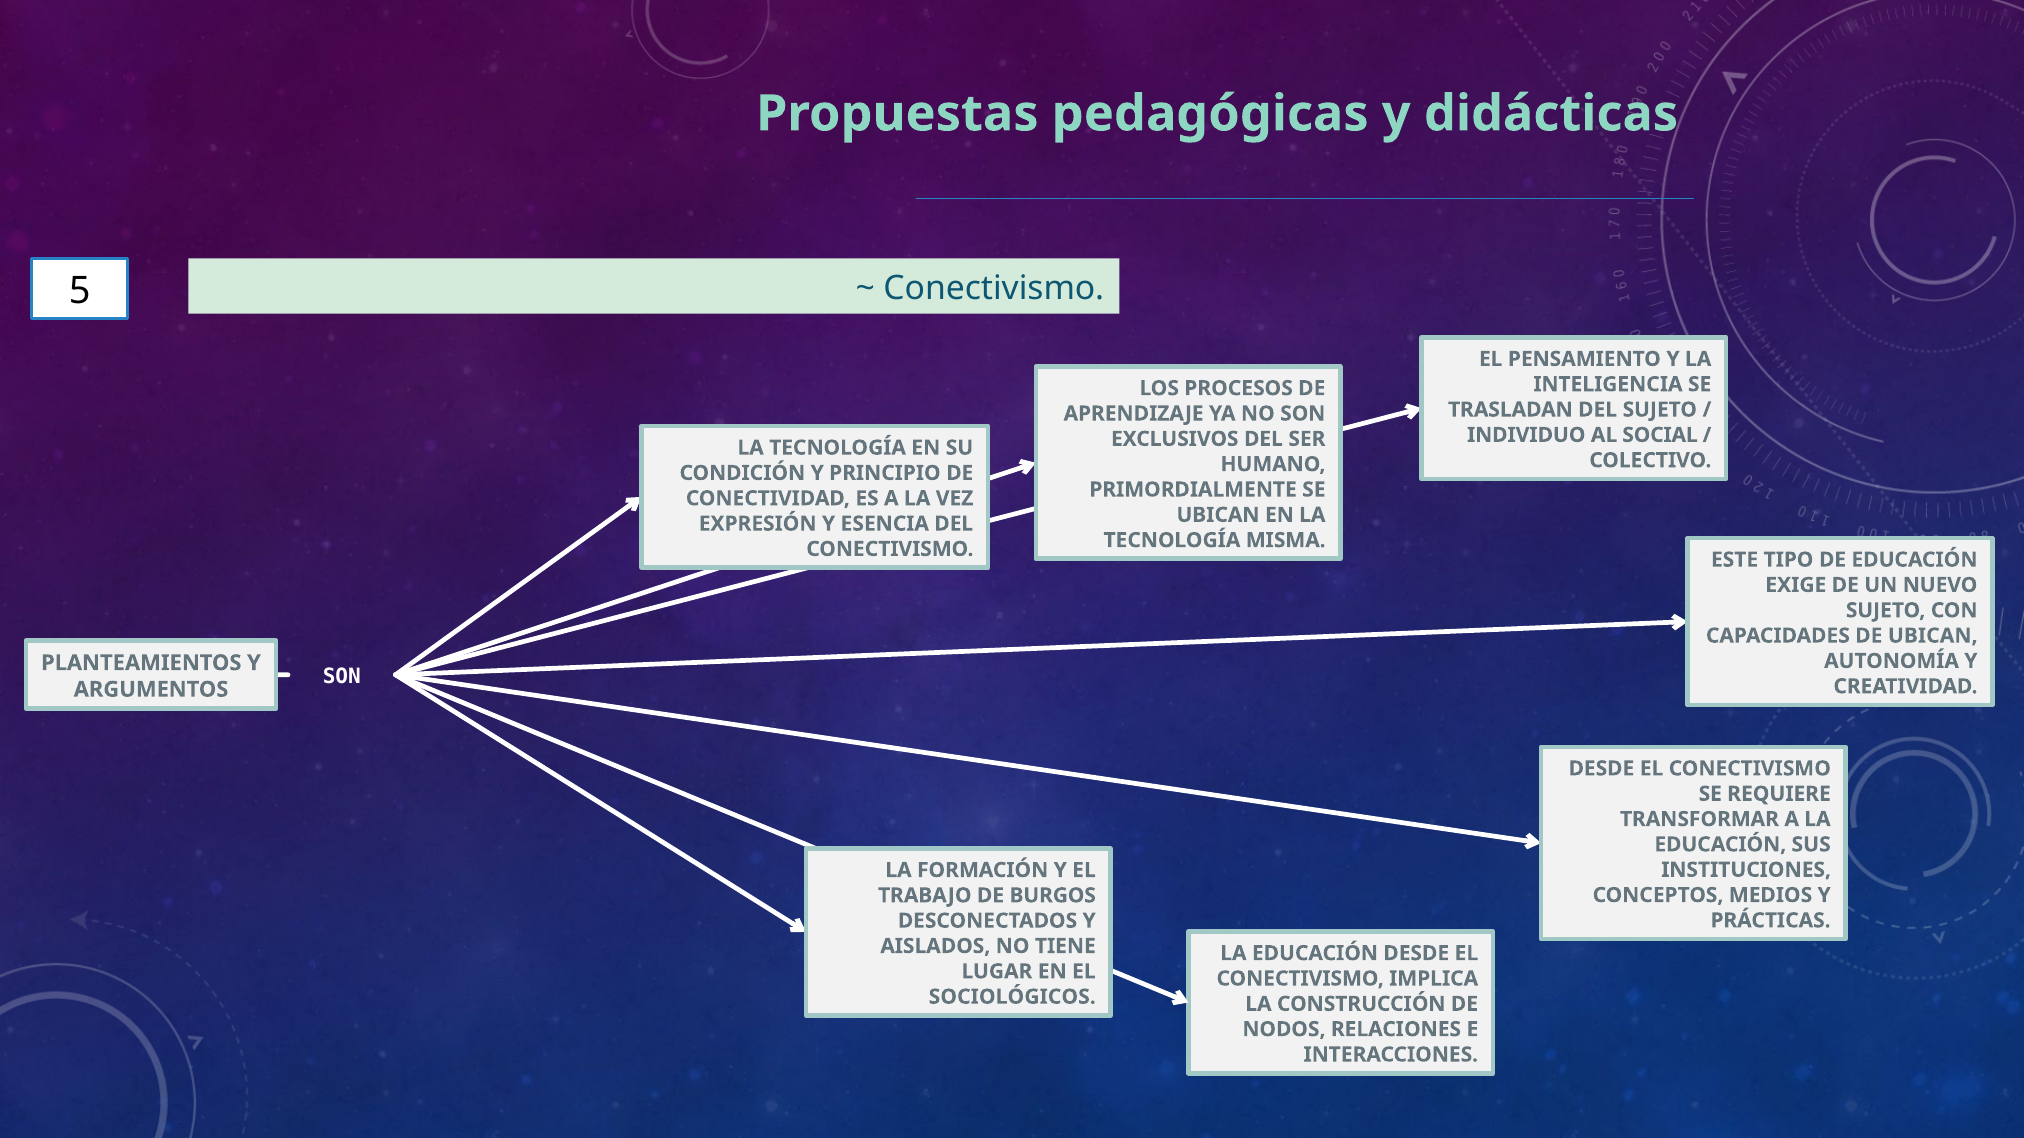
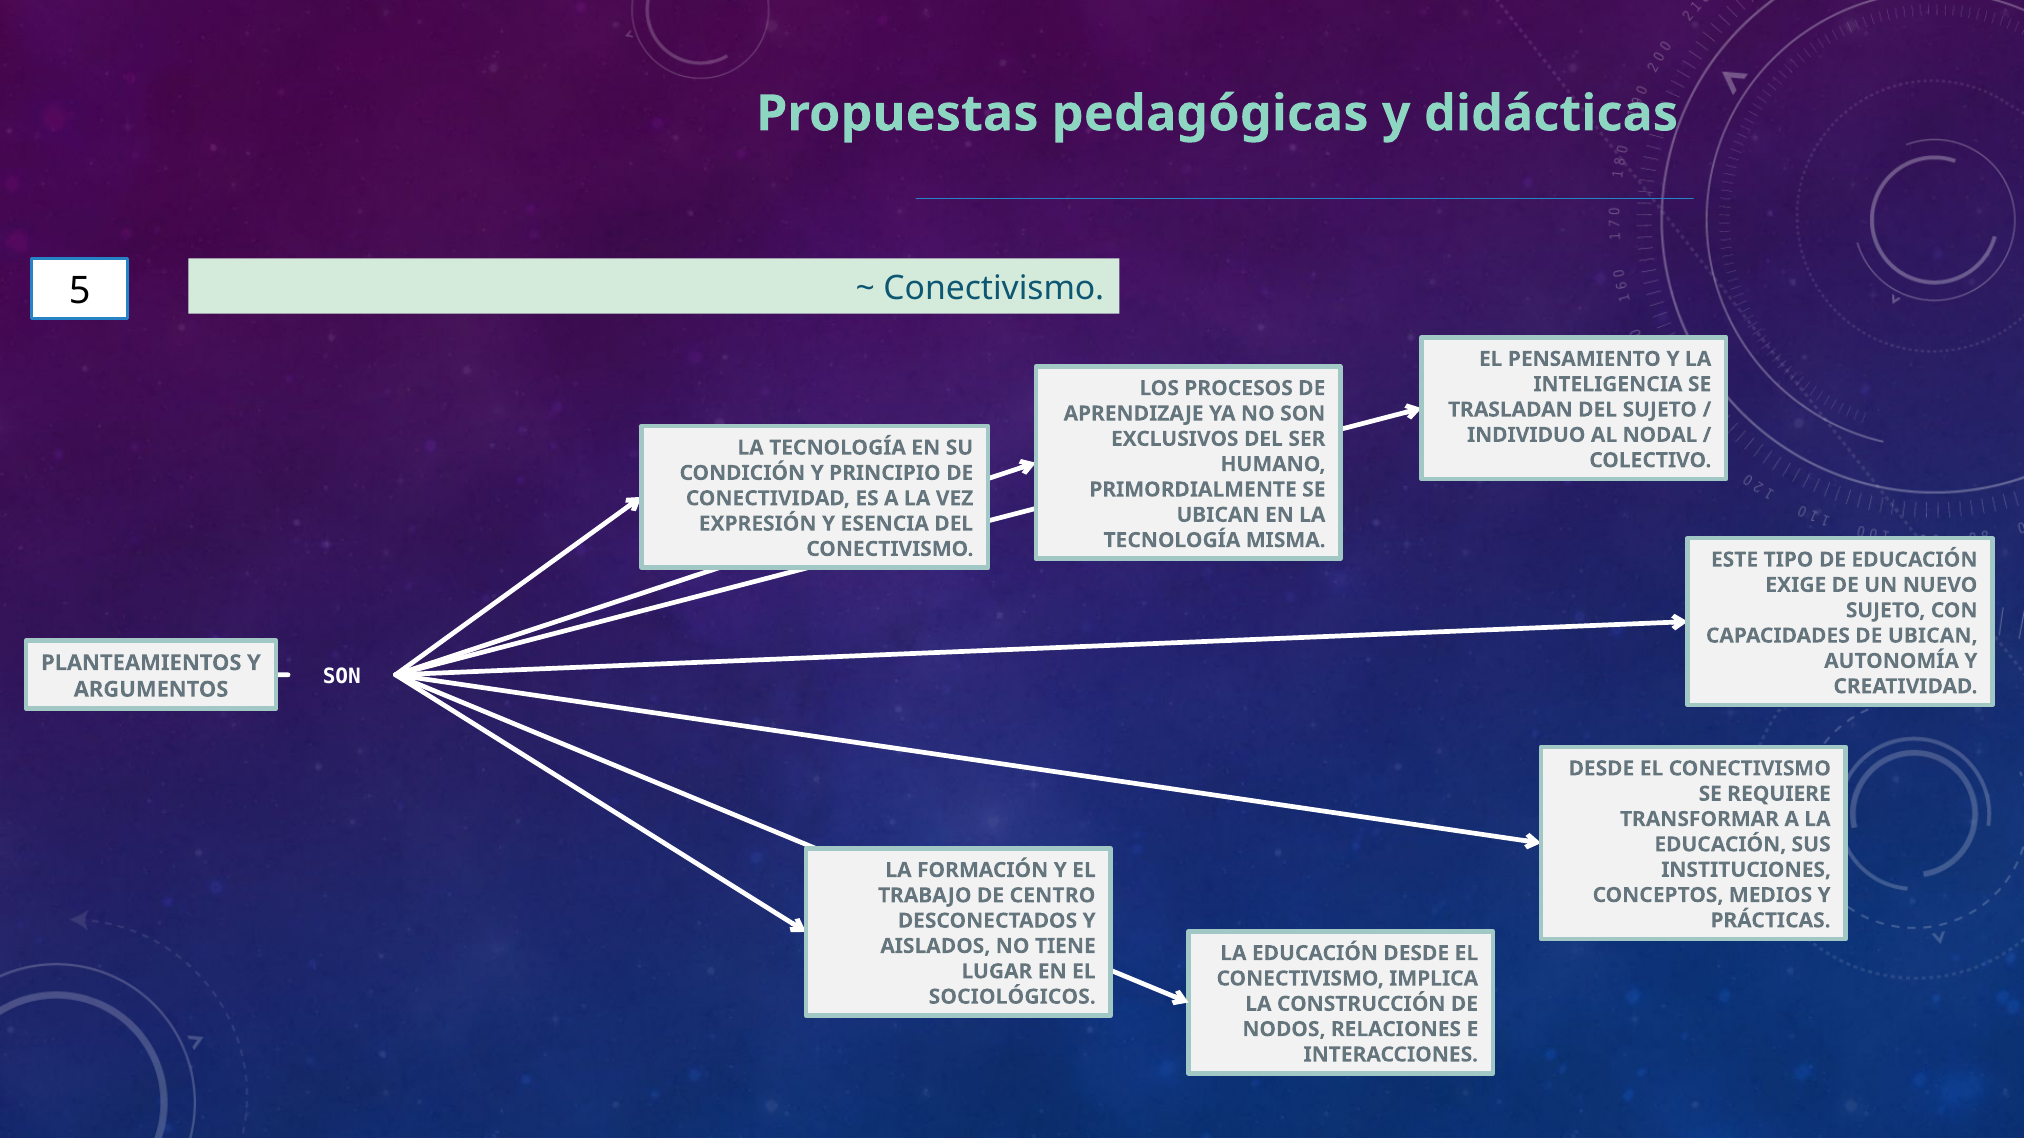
SOCIAL: SOCIAL -> NODAL
BURGOS: BURGOS -> CENTRO
